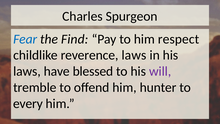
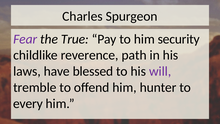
Fear colour: blue -> purple
Find: Find -> True
respect: respect -> security
reverence laws: laws -> path
